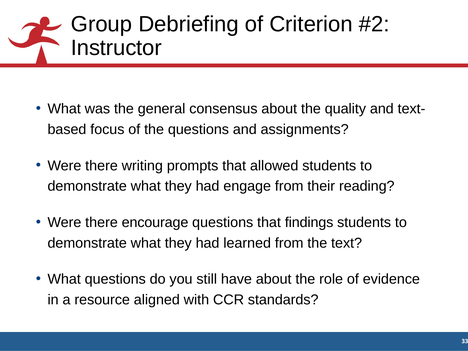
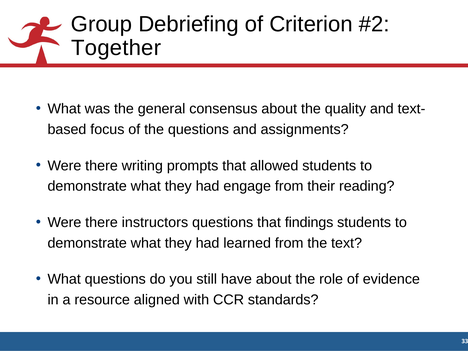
Instructor: Instructor -> Together
encourage: encourage -> instructors
